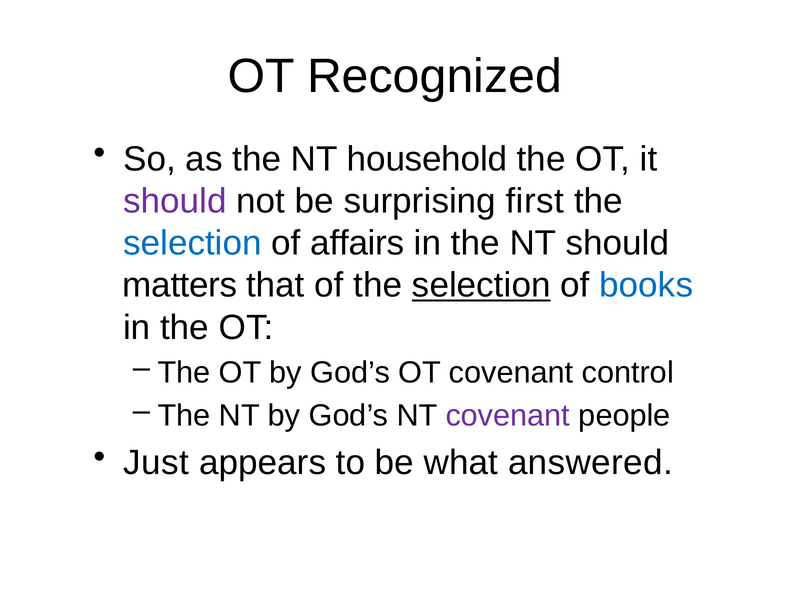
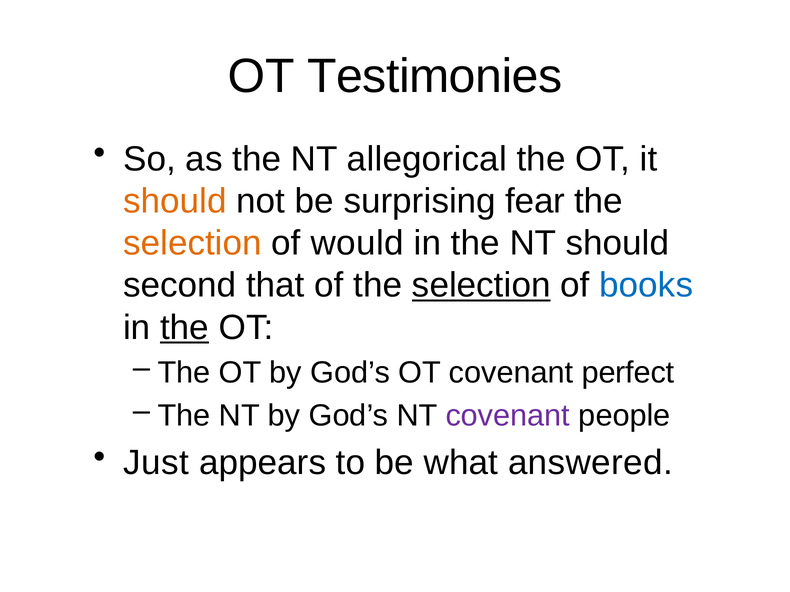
Recognized: Recognized -> Testimonies
household: household -> allegorical
should at (175, 201) colour: purple -> orange
first: first -> fear
selection at (192, 243) colour: blue -> orange
affairs: affairs -> would
matters: matters -> second
the at (185, 328) underline: none -> present
control: control -> perfect
